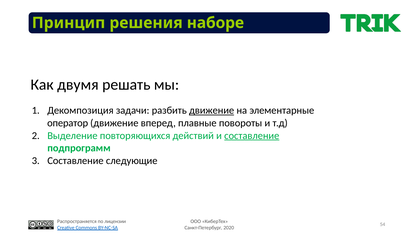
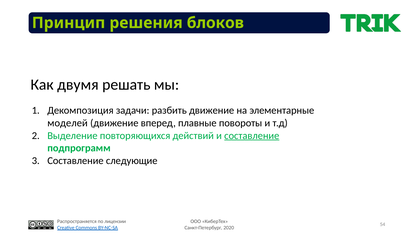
наборе: наборе -> блоков
движение at (212, 110) underline: present -> none
оператор: оператор -> моделей
